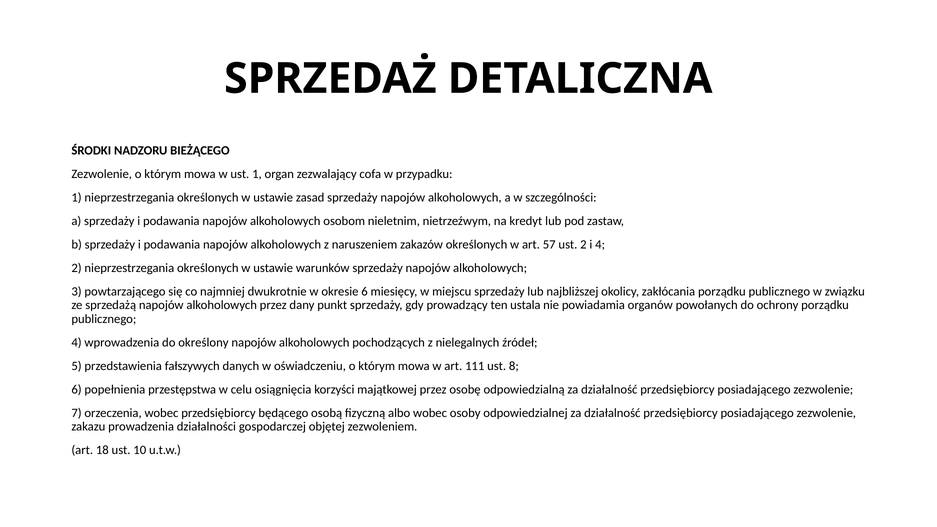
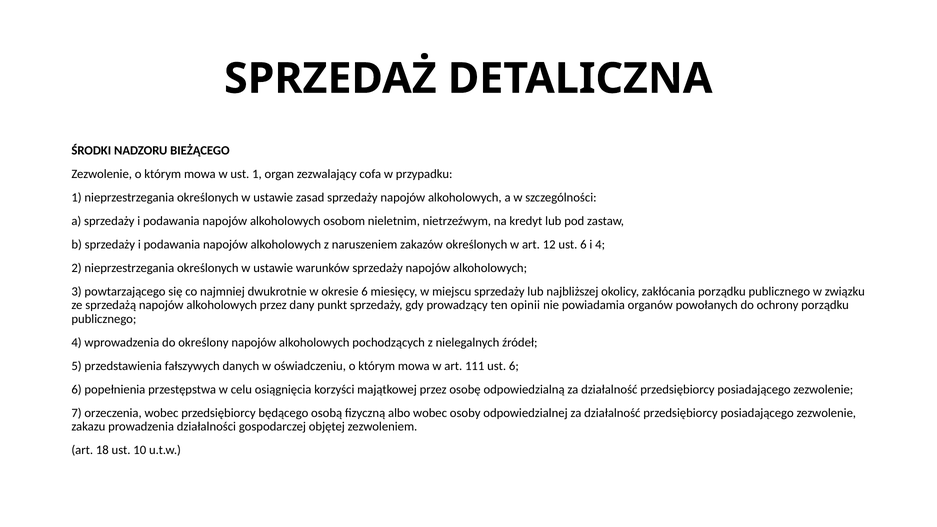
57: 57 -> 12
2 at (583, 245): 2 -> 6
ustala: ustala -> opinii
111 ust 8: 8 -> 6
